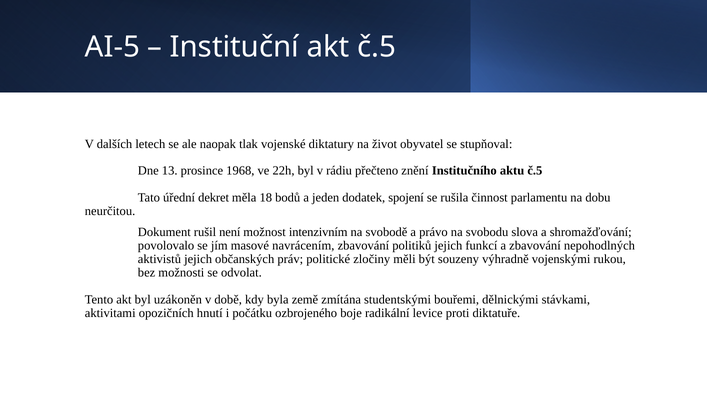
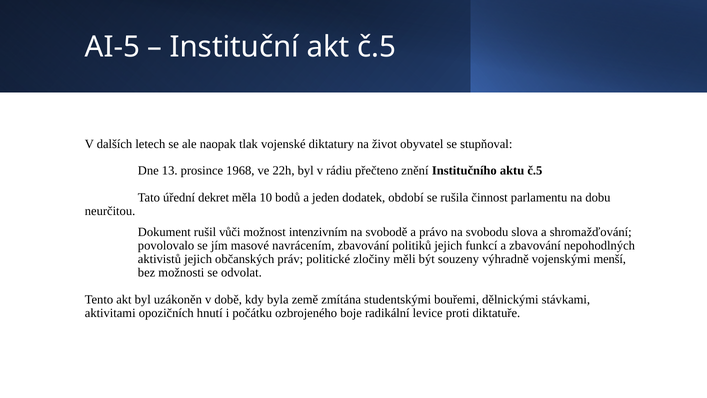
18: 18 -> 10
spojení: spojení -> období
není: není -> vůči
rukou: rukou -> menší
